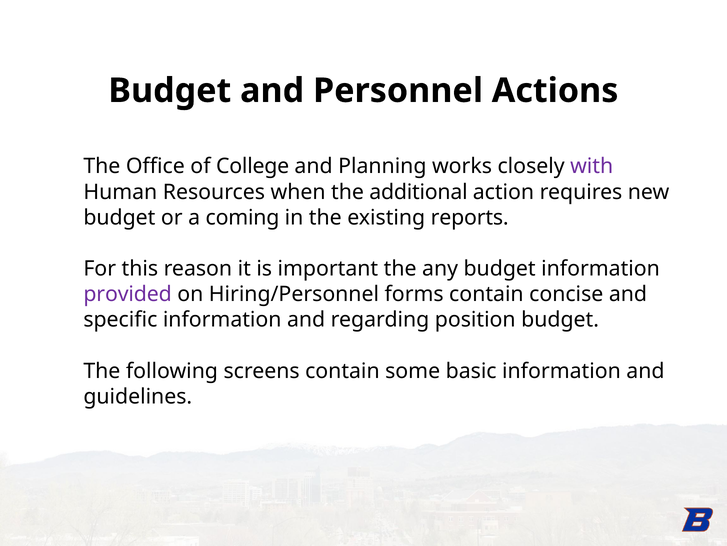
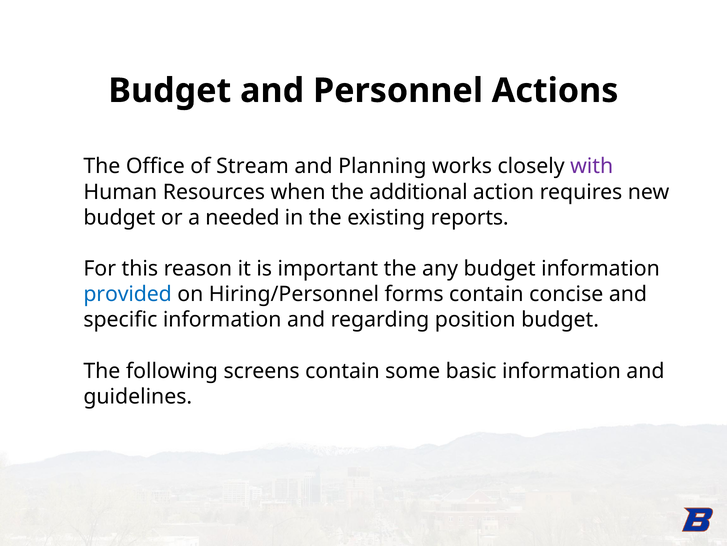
College: College -> Stream
coming: coming -> needed
provided colour: purple -> blue
